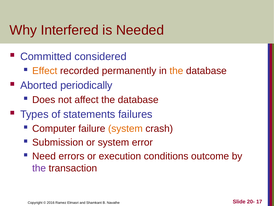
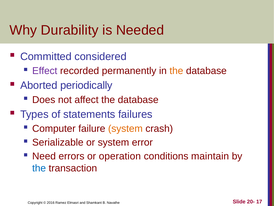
Interfered: Interfered -> Durability
Effect colour: orange -> purple
Submission: Submission -> Serializable
execution: execution -> operation
outcome: outcome -> maintain
the at (39, 168) colour: purple -> blue
